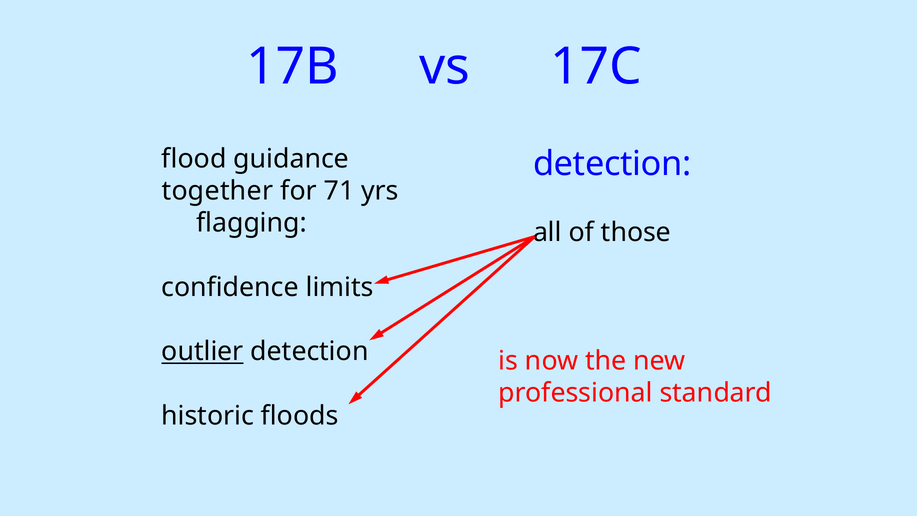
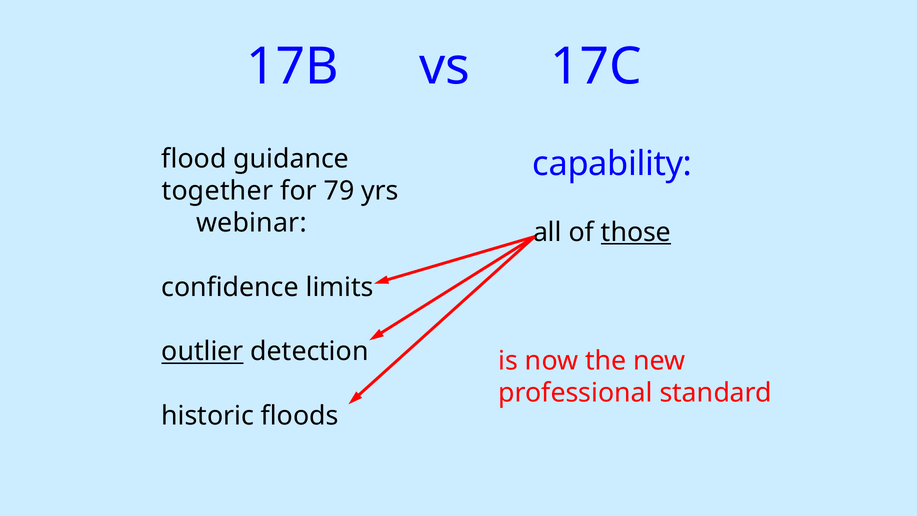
detection at (612, 164): detection -> capability
71: 71 -> 79
flagging: flagging -> webinar
those underline: none -> present
